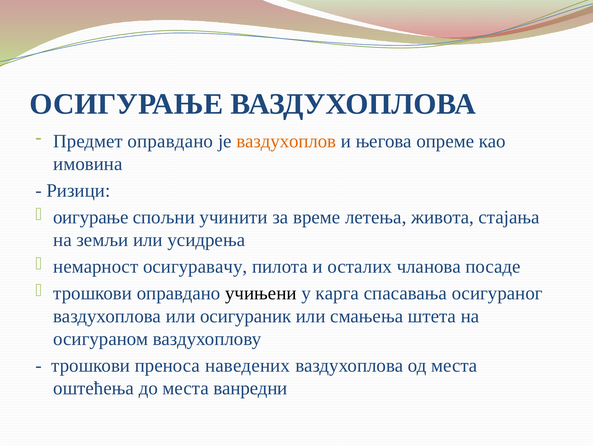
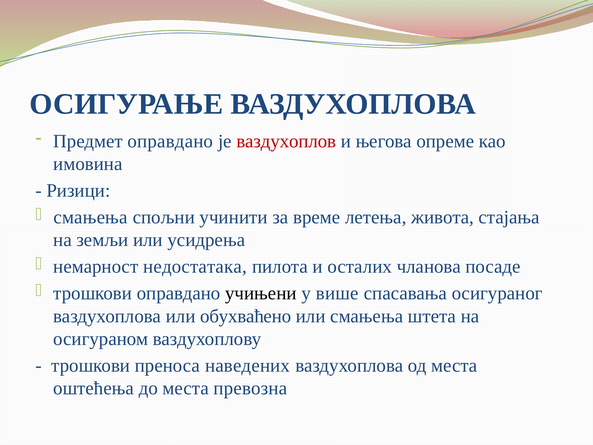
ваздухоплов colour: orange -> red
оигурање at (91, 217): оигурање -> смањења
осигуравачу: осигуравачу -> недостатака
карга: карга -> више
осигураник: осигураник -> обухваћено
ванредни: ванредни -> превозна
